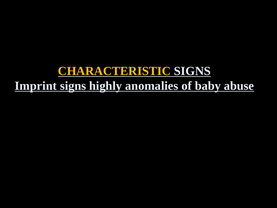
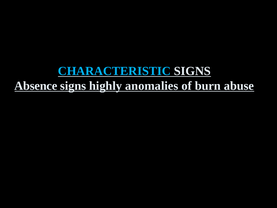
CHARACTERISTIC colour: yellow -> light blue
Imprint: Imprint -> Absence
baby: baby -> burn
